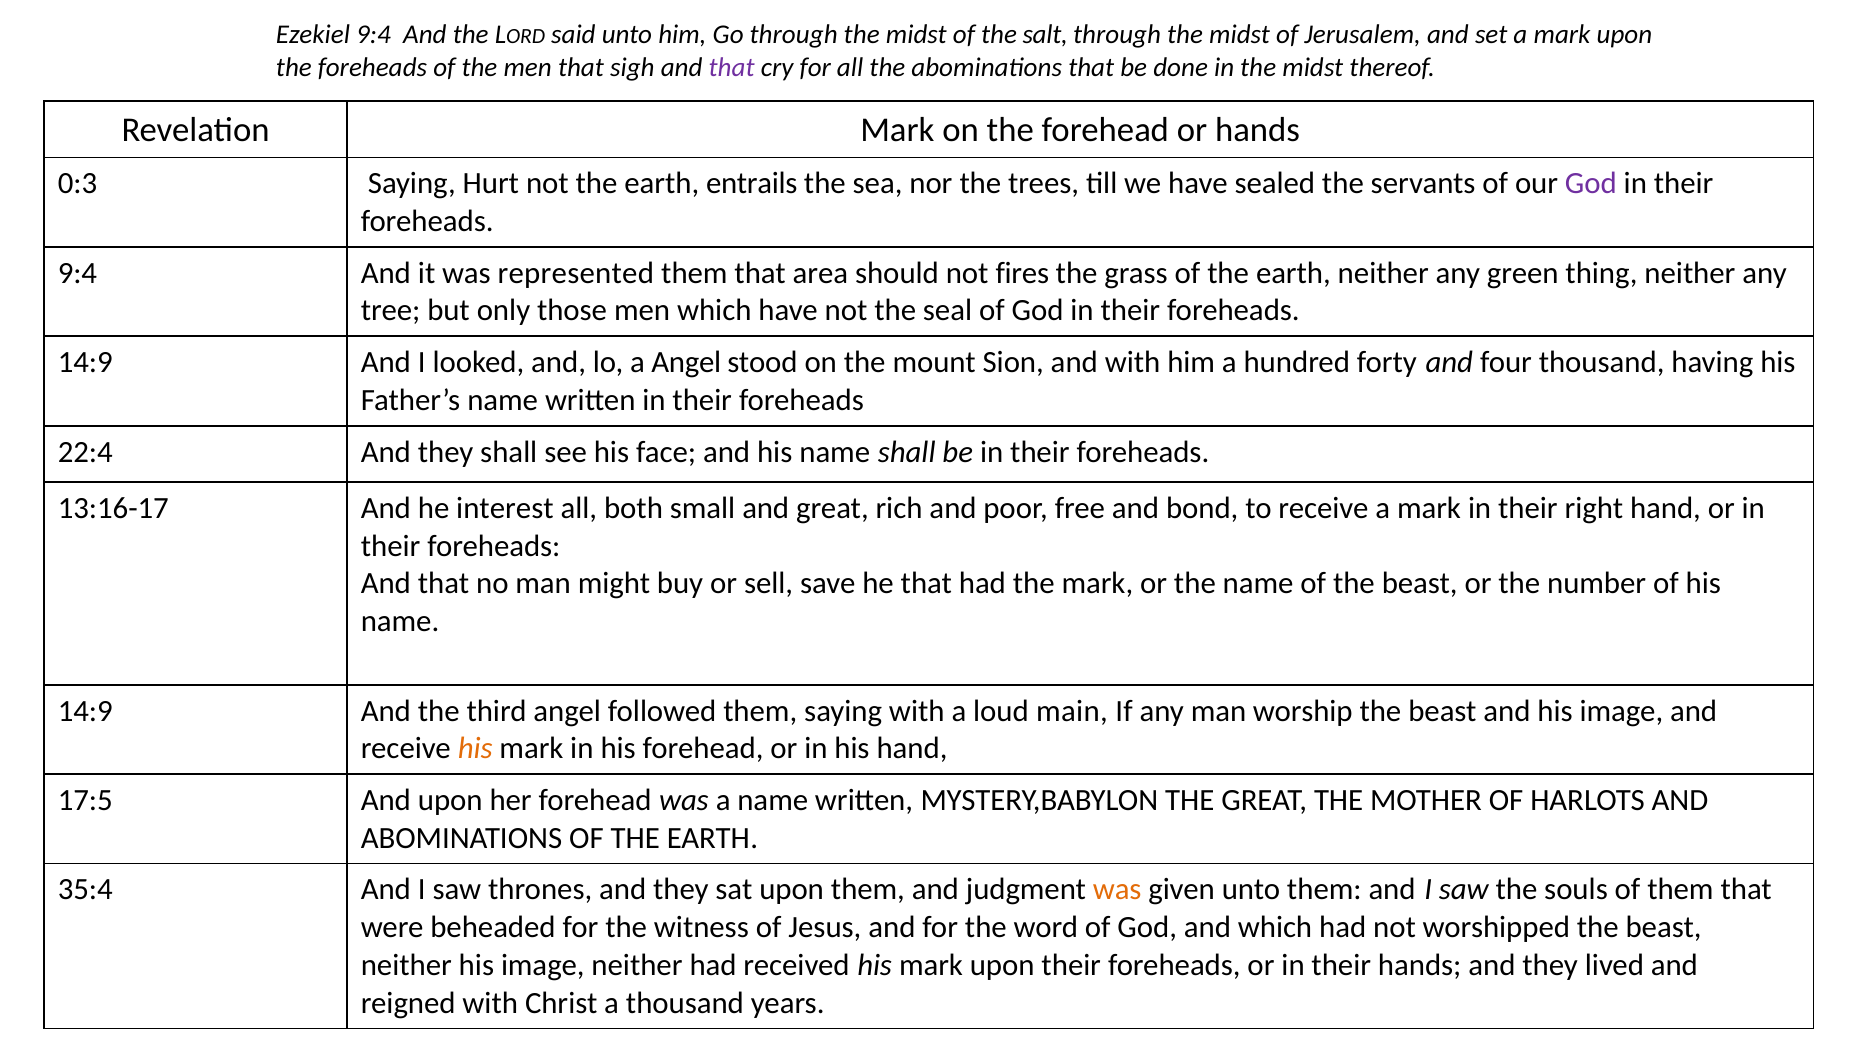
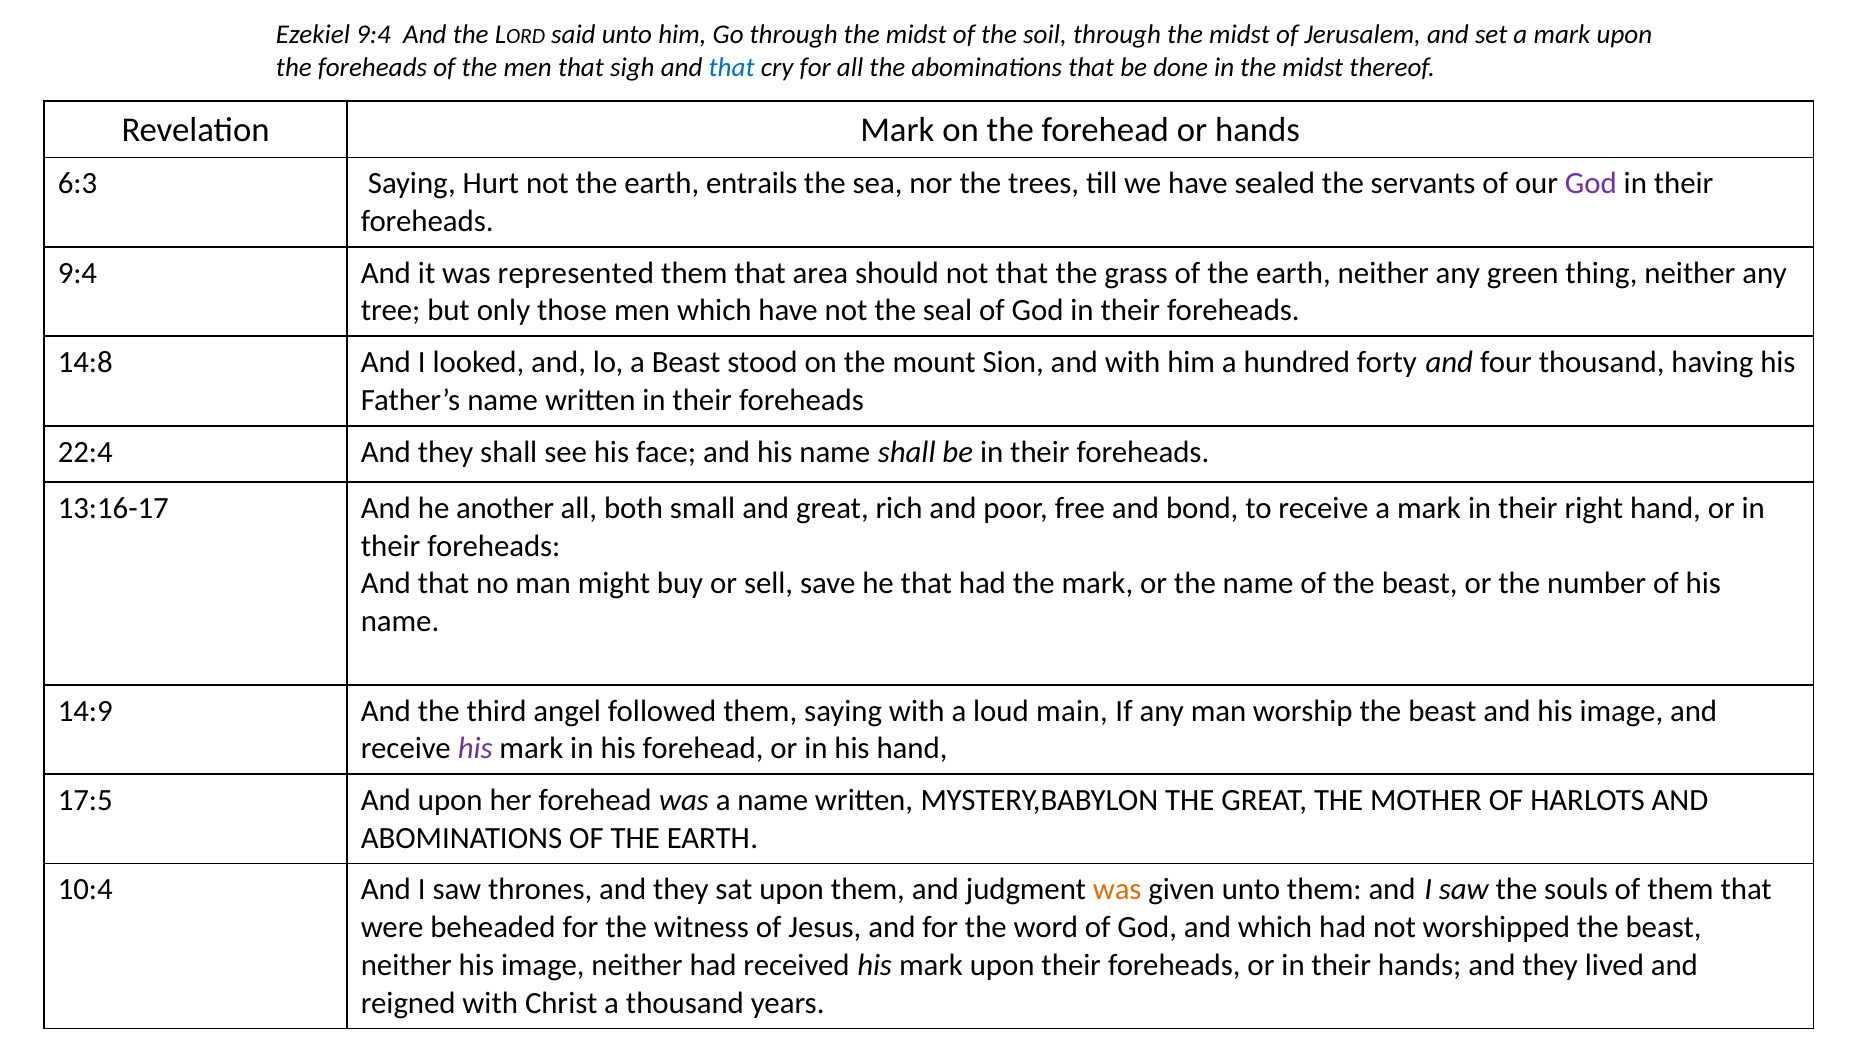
salt: salt -> soil
that at (732, 67) colour: purple -> blue
0:3: 0:3 -> 6:3
not fires: fires -> that
14:9 at (85, 363): 14:9 -> 14:8
a Angel: Angel -> Beast
interest: interest -> another
his at (475, 749) colour: orange -> purple
35:4: 35:4 -> 10:4
